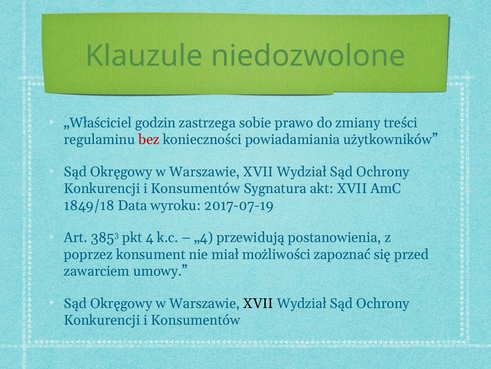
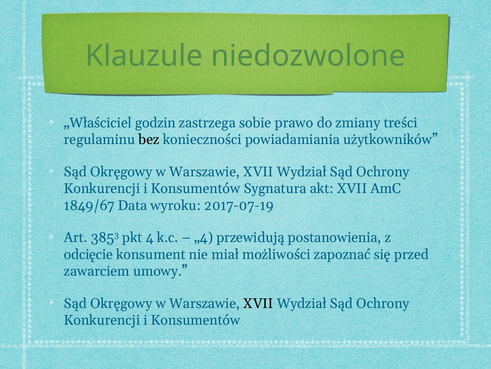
bez colour: red -> black
1849/18: 1849/18 -> 1849/67
poprzez: poprzez -> odcięcie
